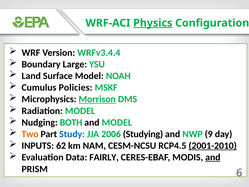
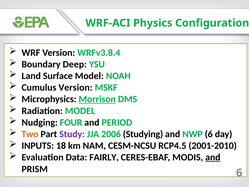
Physics underline: present -> none
WRFv3.4.4: WRFv3.4.4 -> WRFv3.8.4
Large: Large -> Deep
Cumulus Policies: Policies -> Version
BOTH: BOTH -> FOUR
and MODEL: MODEL -> PERIOD
Study colour: blue -> purple
NWP 9: 9 -> 6
62: 62 -> 18
2001-2010 underline: present -> none
